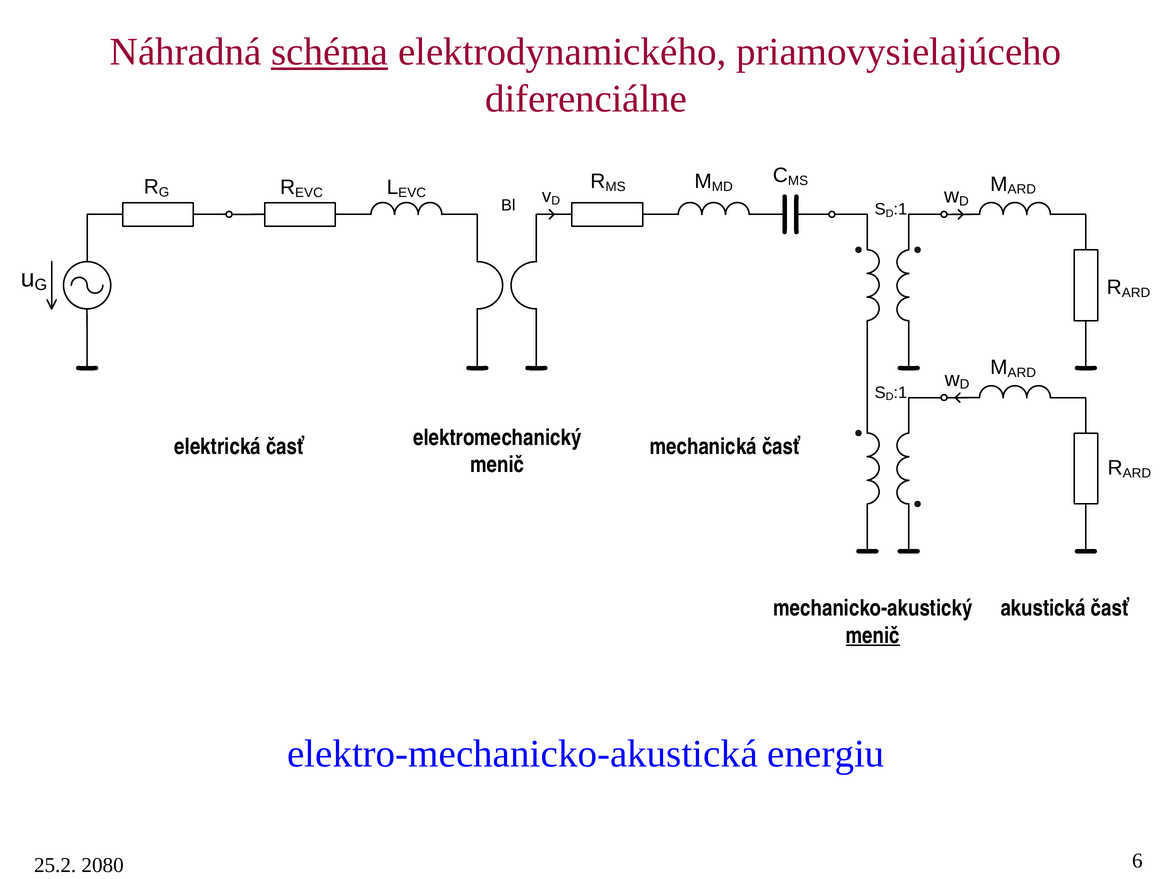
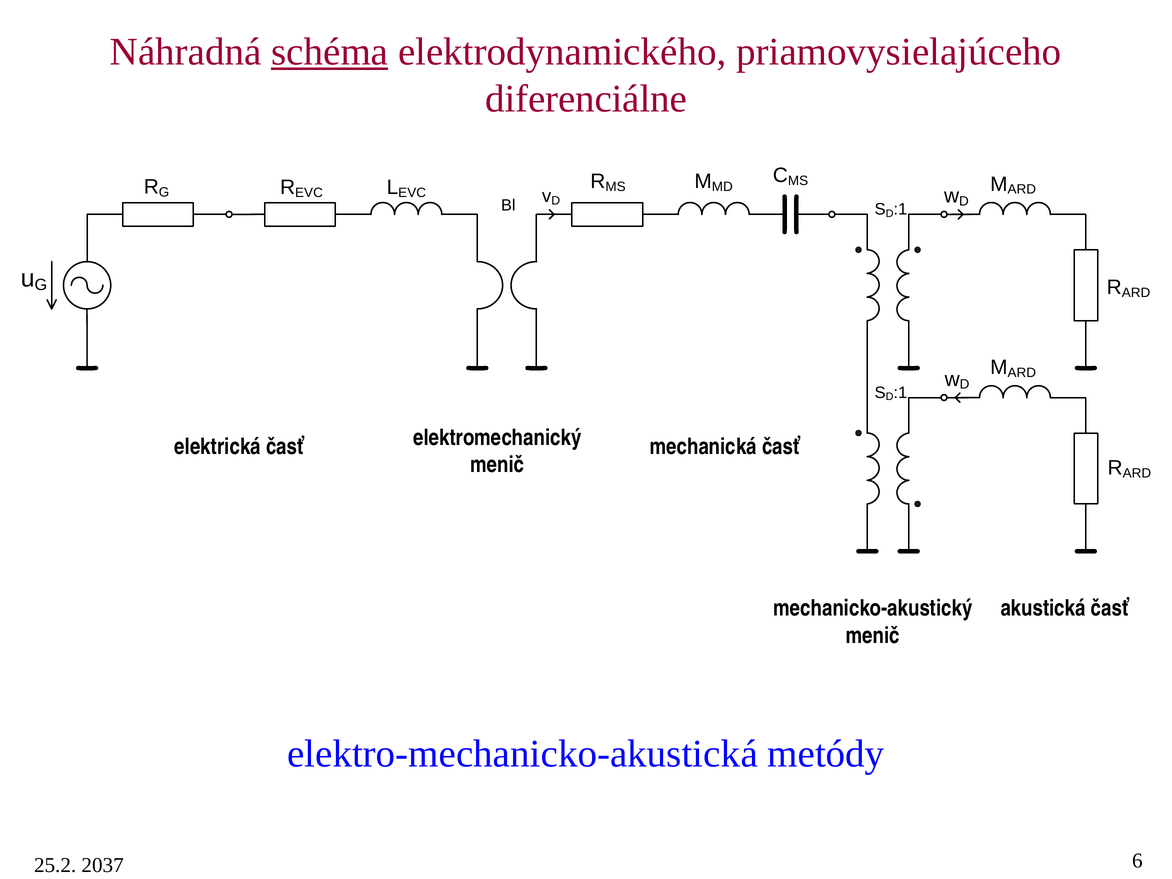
menič at (873, 636) underline: present -> none
energiu: energiu -> metódy
2080: 2080 -> 2037
